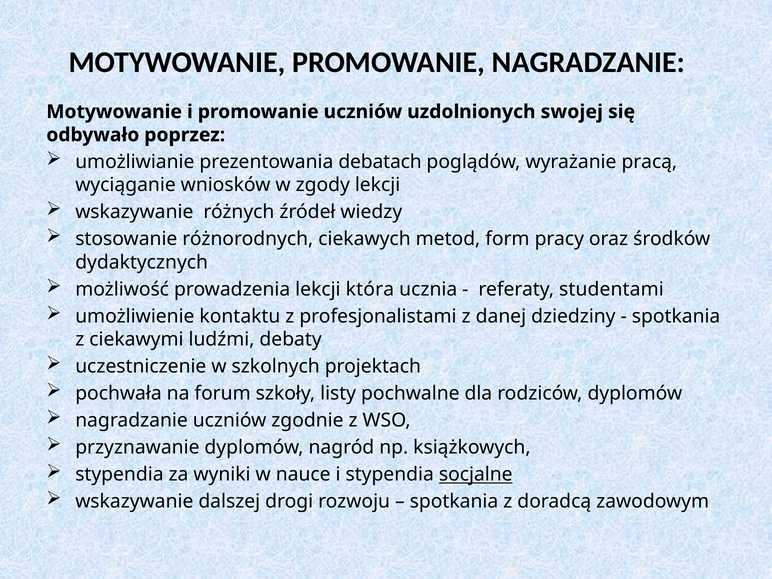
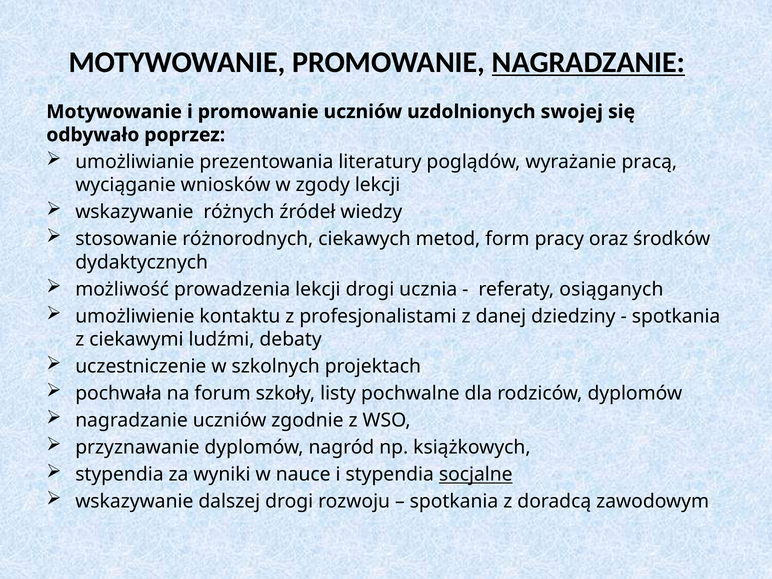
NAGRADZANIE at (588, 62) underline: none -> present
debatach: debatach -> literatury
lekcji która: która -> drogi
studentami: studentami -> osiąganych
